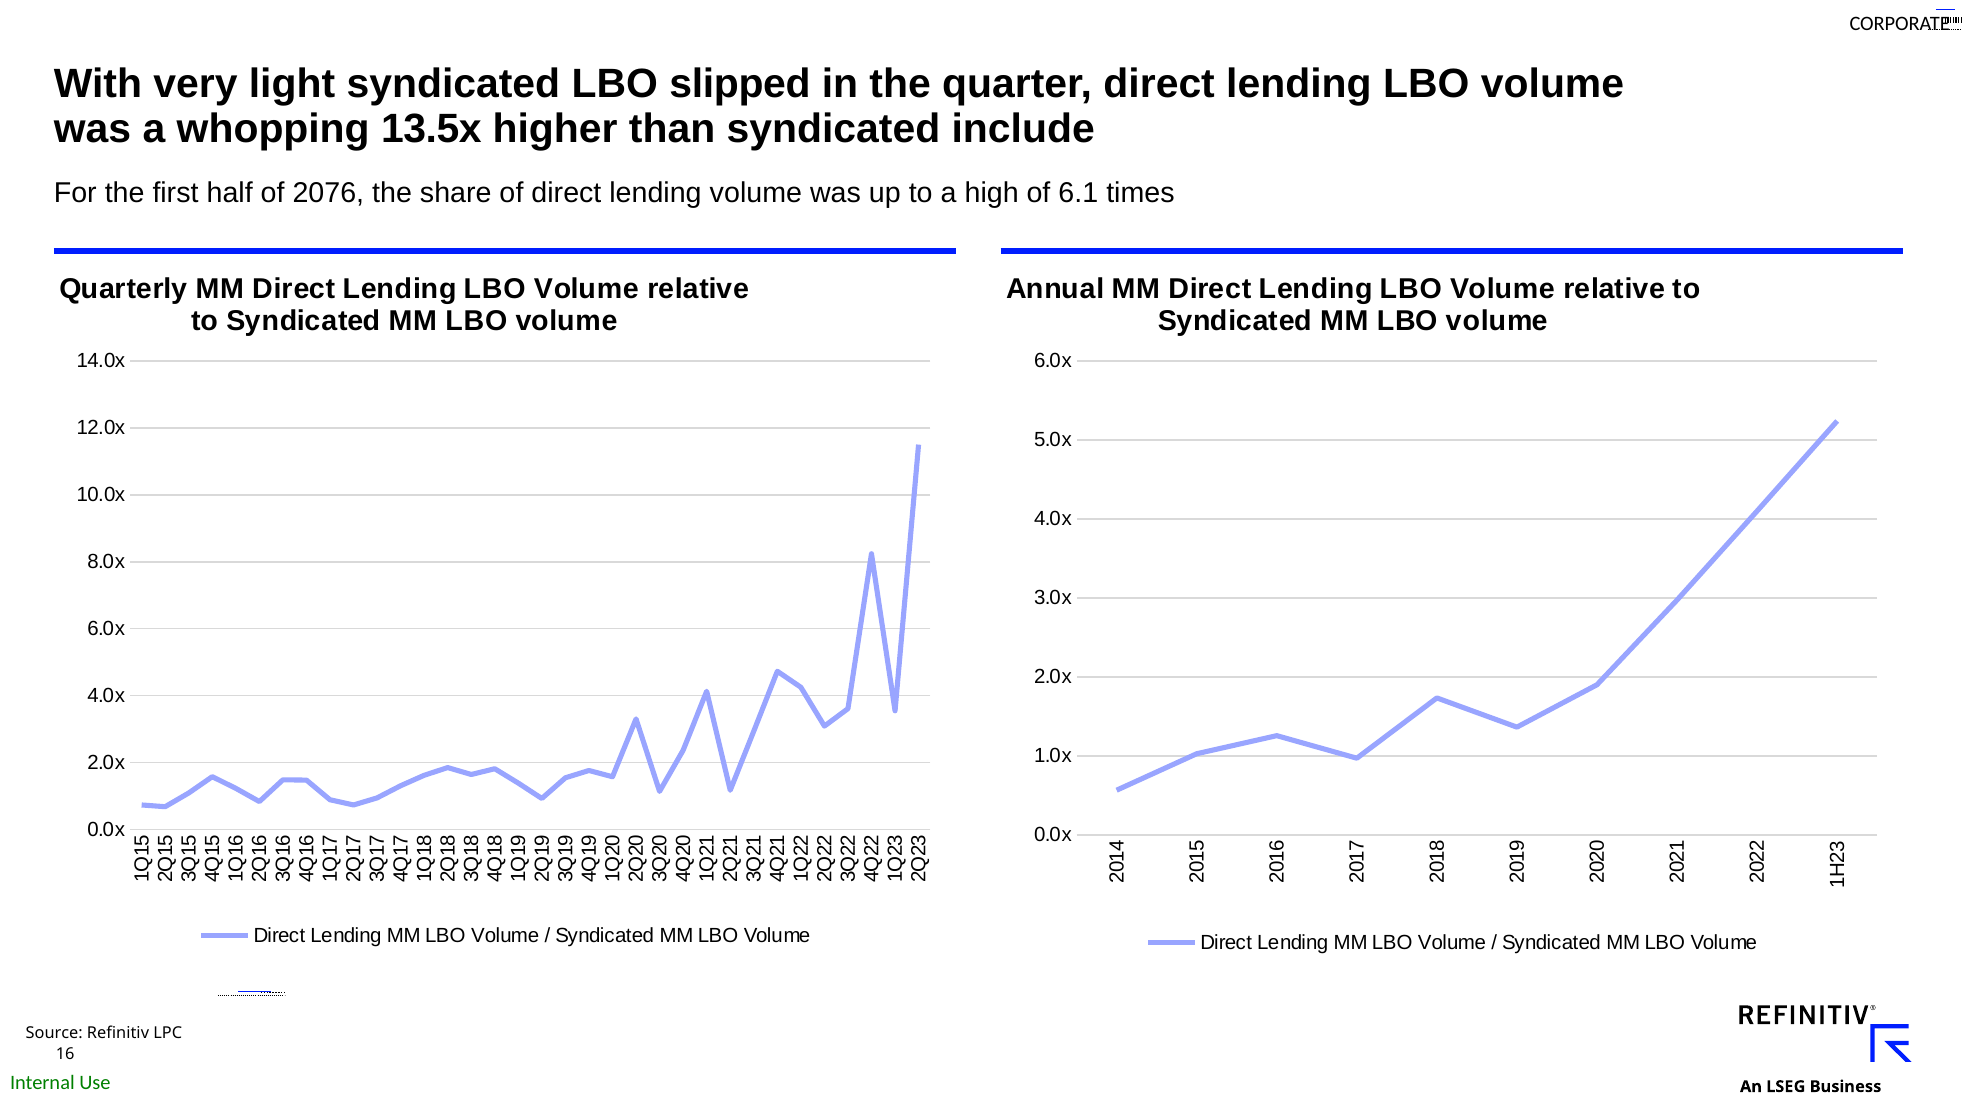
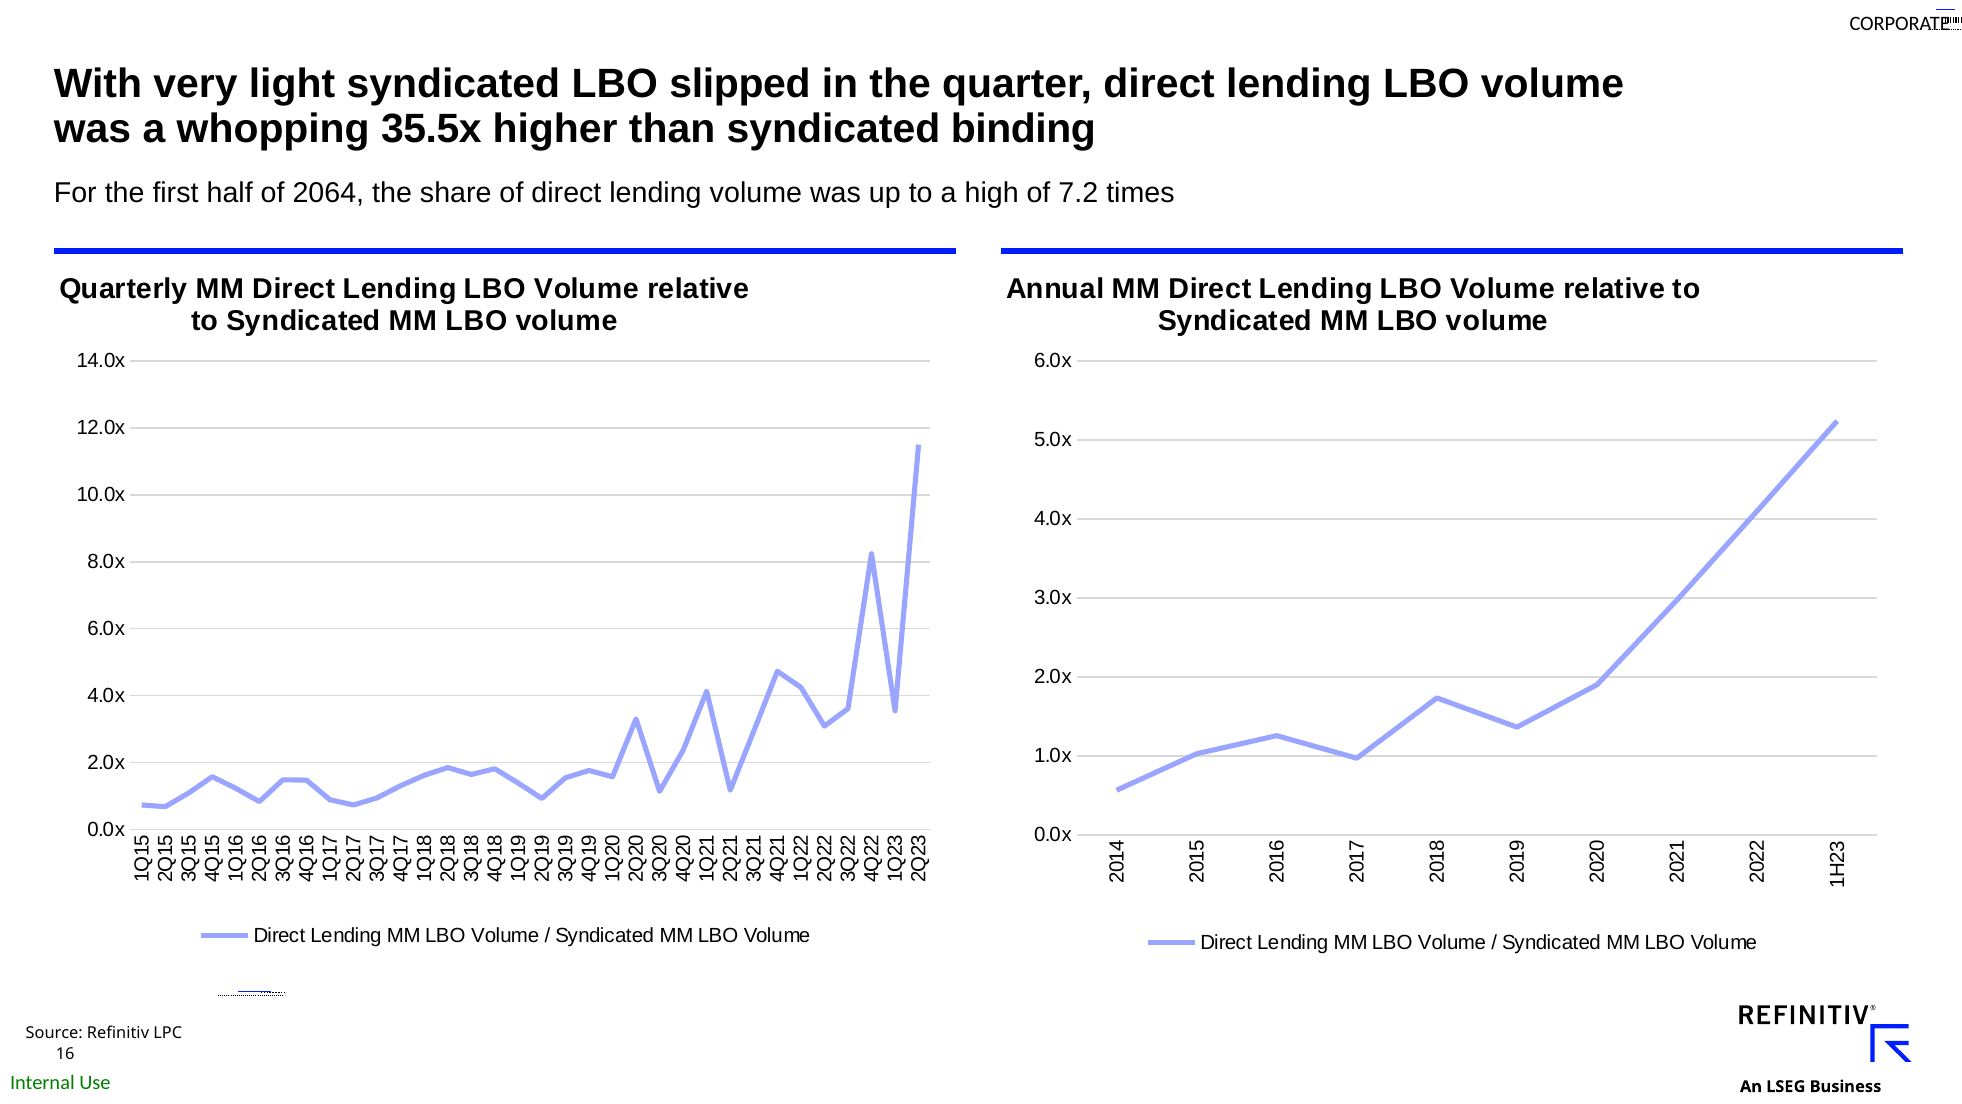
13.5x: 13.5x -> 35.5x
include: include -> binding
2076: 2076 -> 2064
6.1: 6.1 -> 7.2
